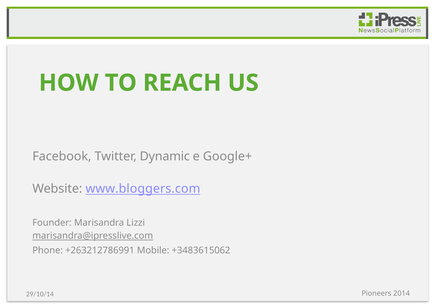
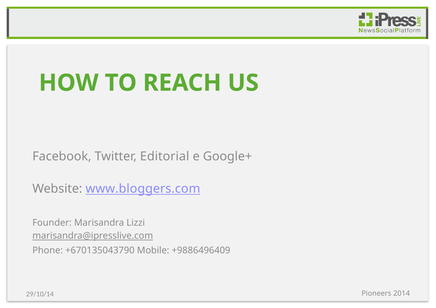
Dynamic: Dynamic -> Editorial
+263212786991: +263212786991 -> +670135043790
+3483615062: +3483615062 -> +9886496409
